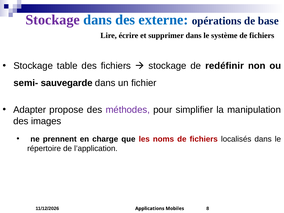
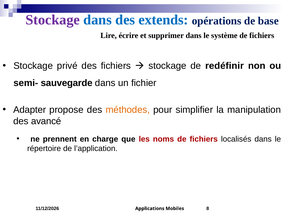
externe: externe -> extends
table: table -> privé
méthodes colour: purple -> orange
images: images -> avancé
